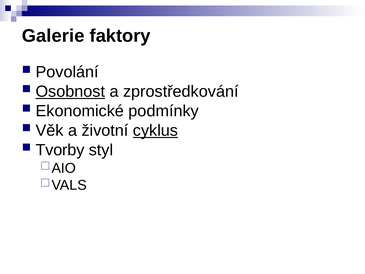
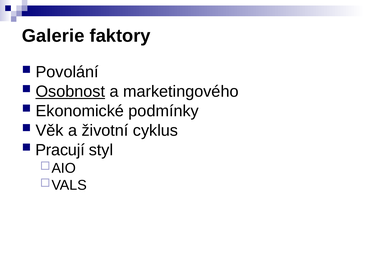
zprostředkování: zprostředkování -> marketingového
cyklus underline: present -> none
Tvorby: Tvorby -> Pracují
